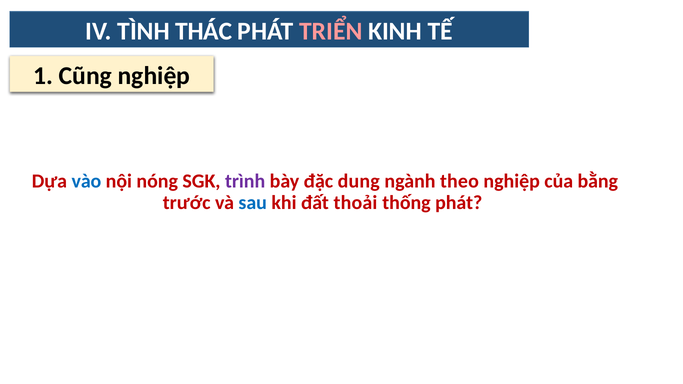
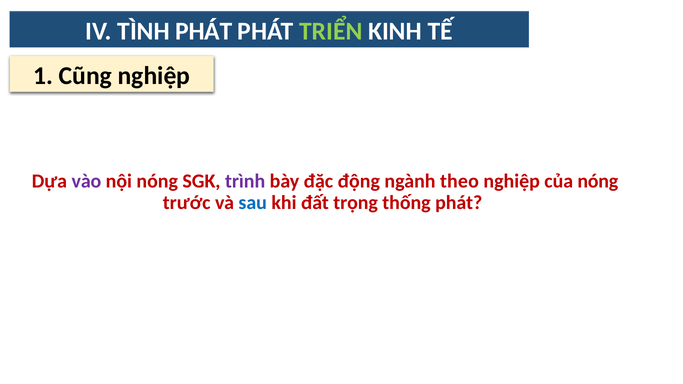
TÌNH THÁC: THÁC -> PHÁT
TRIỂN colour: pink -> light green
vào colour: blue -> purple
dung: dung -> động
của bằng: bằng -> nóng
thoải: thoải -> trọng
